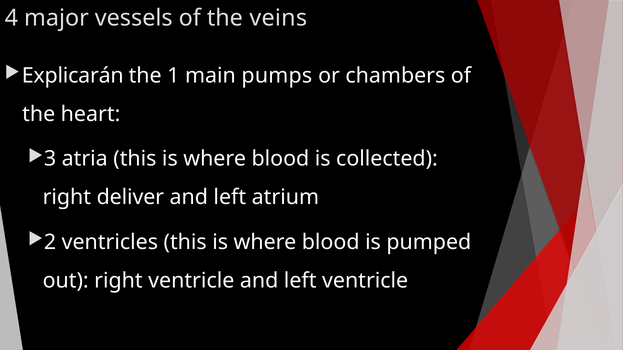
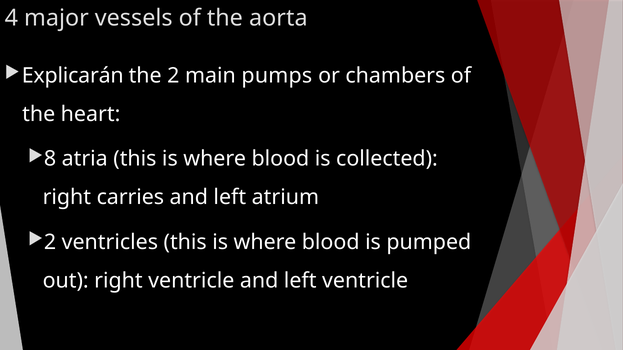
veins: veins -> aorta
the 1: 1 -> 2
3: 3 -> 8
deliver: deliver -> carries
